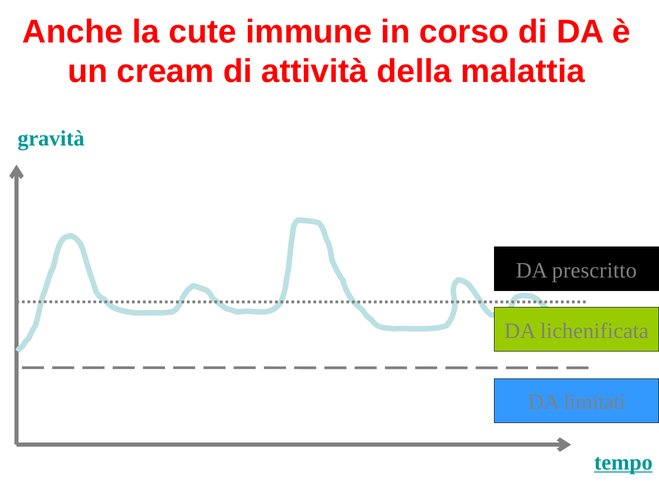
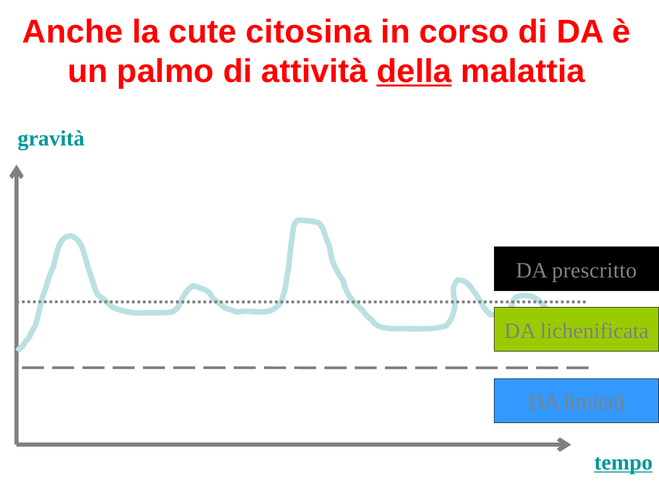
immune: immune -> citosina
cream: cream -> palmo
della underline: none -> present
